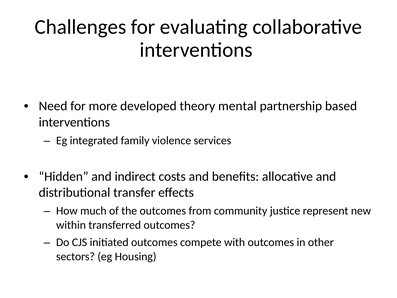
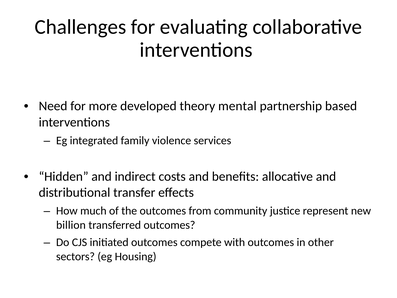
within: within -> billion
